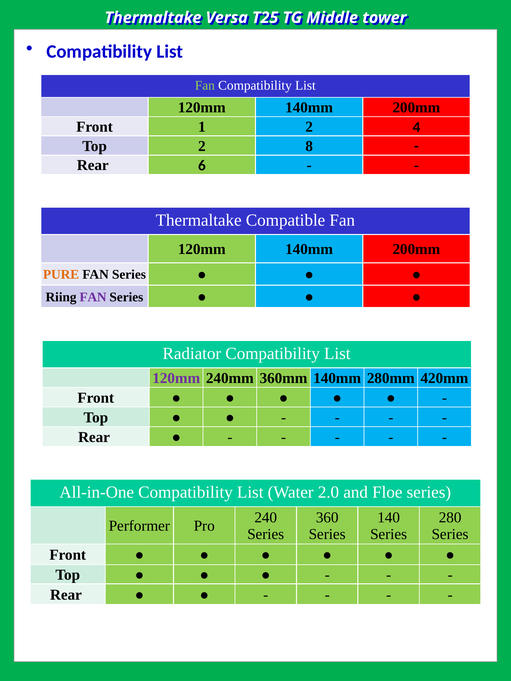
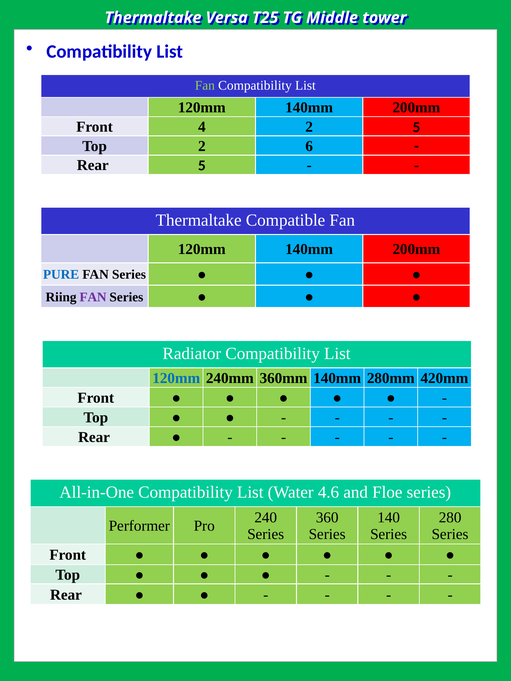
1: 1 -> 4
2 4: 4 -> 5
8: 8 -> 6
Rear 6: 6 -> 5
PURE colour: orange -> blue
120mm at (176, 378) colour: purple -> blue
2.0: 2.0 -> 4.6
